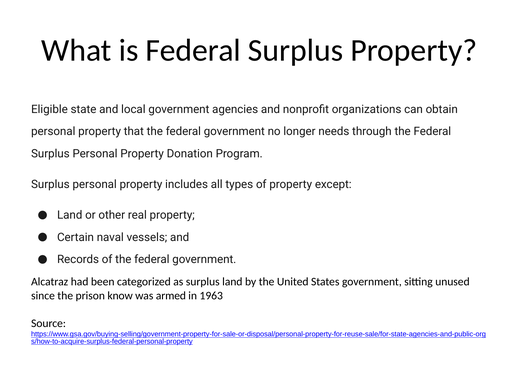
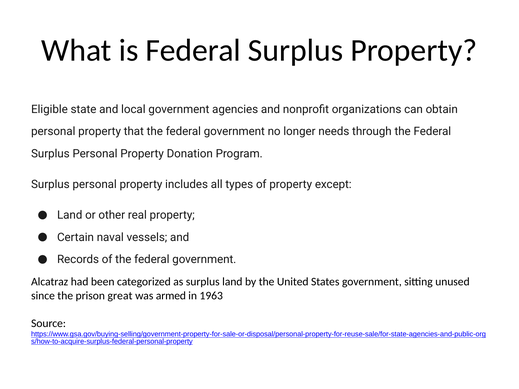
know: know -> great
